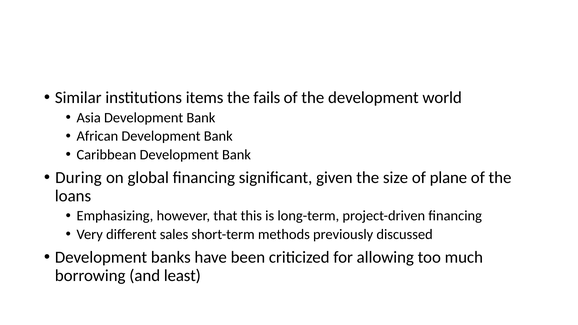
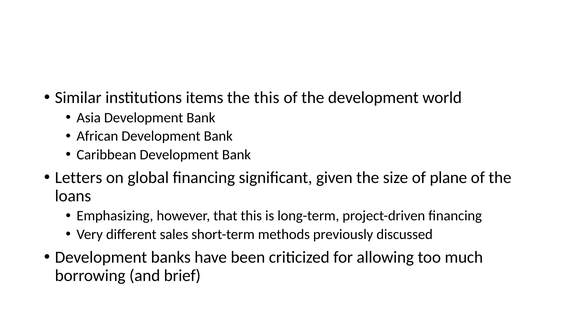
the fails: fails -> this
During: During -> Letters
least: least -> brief
